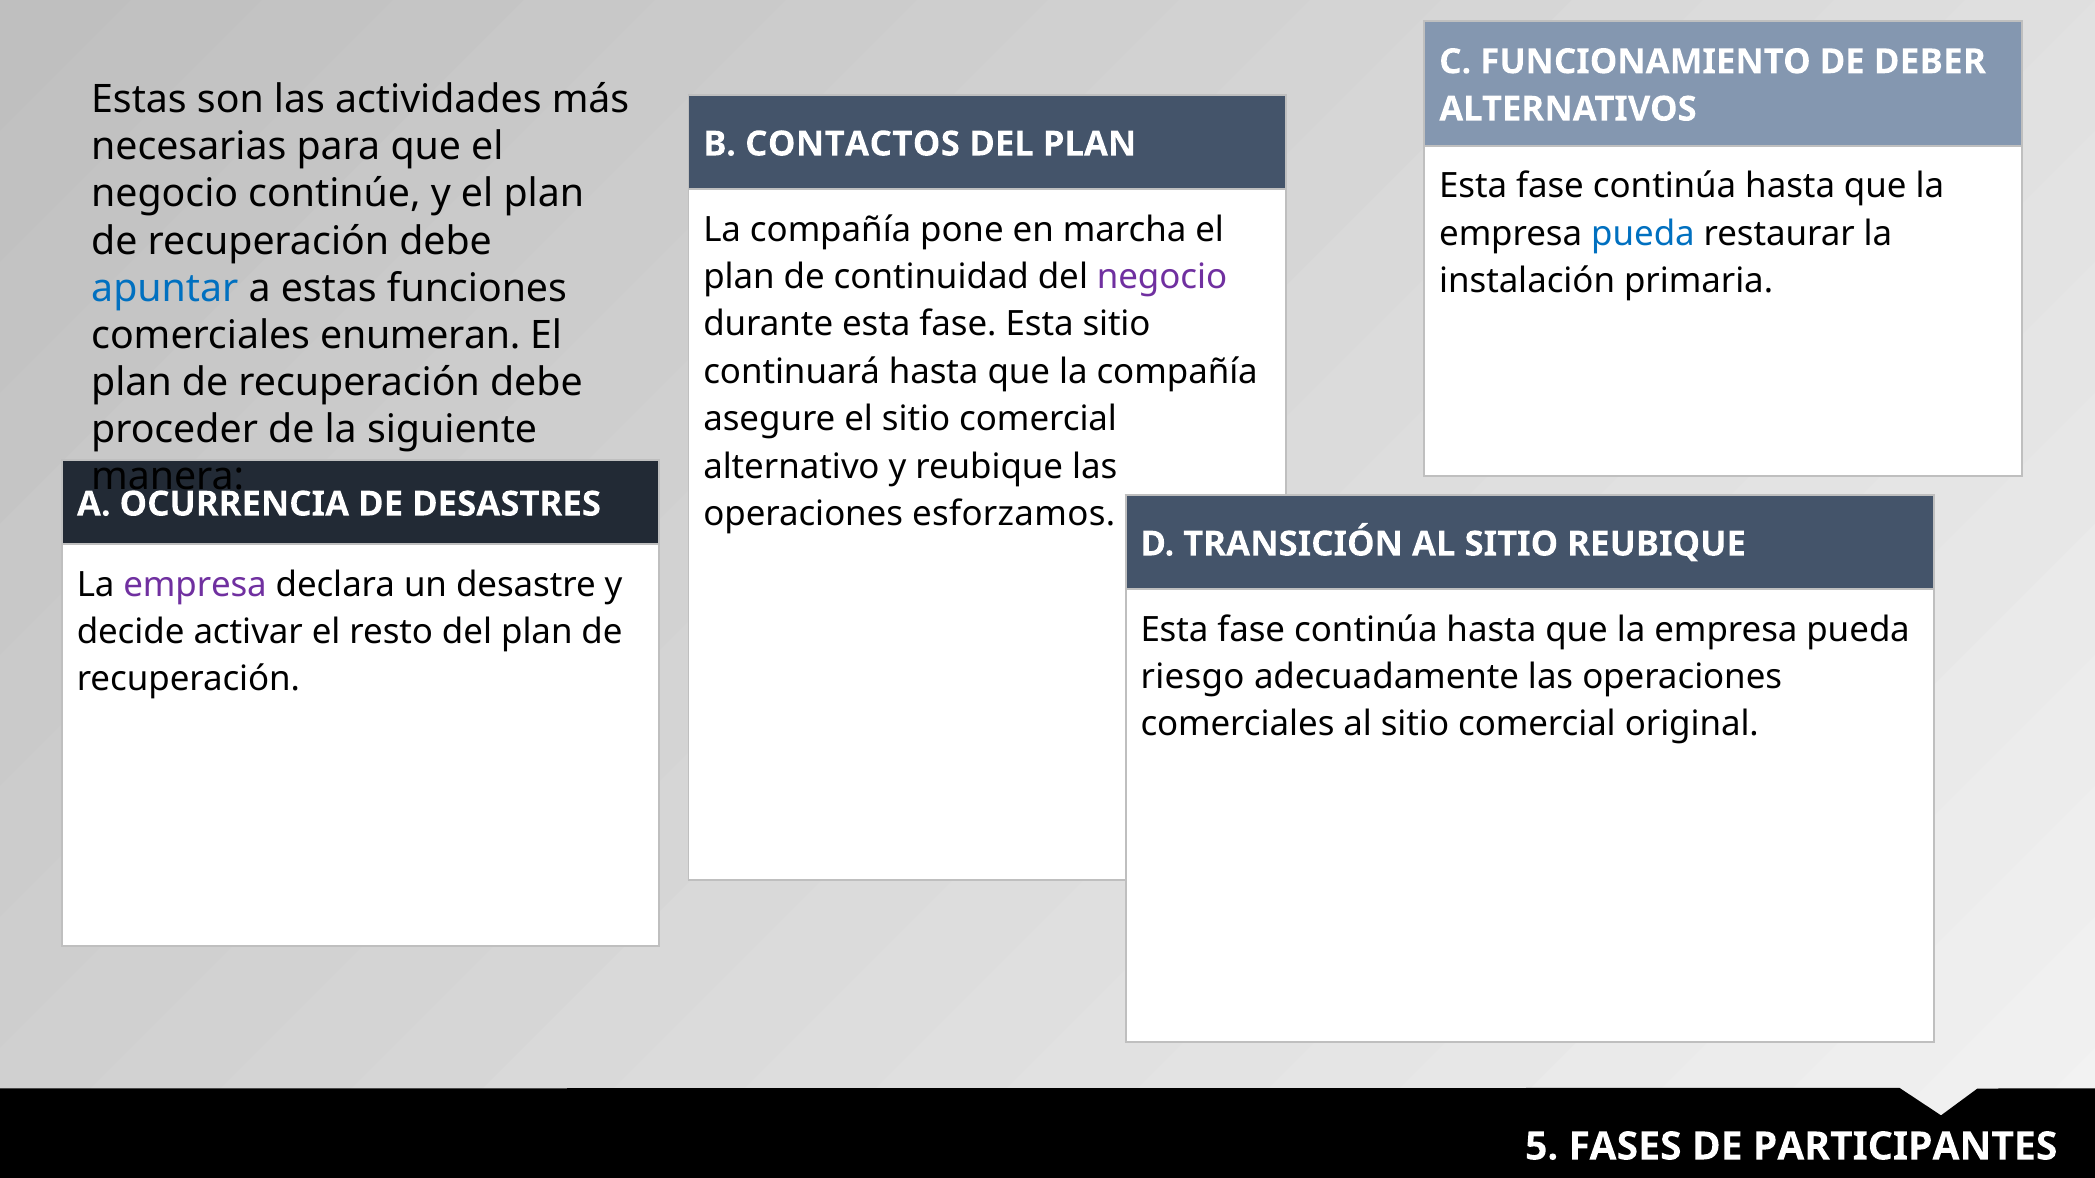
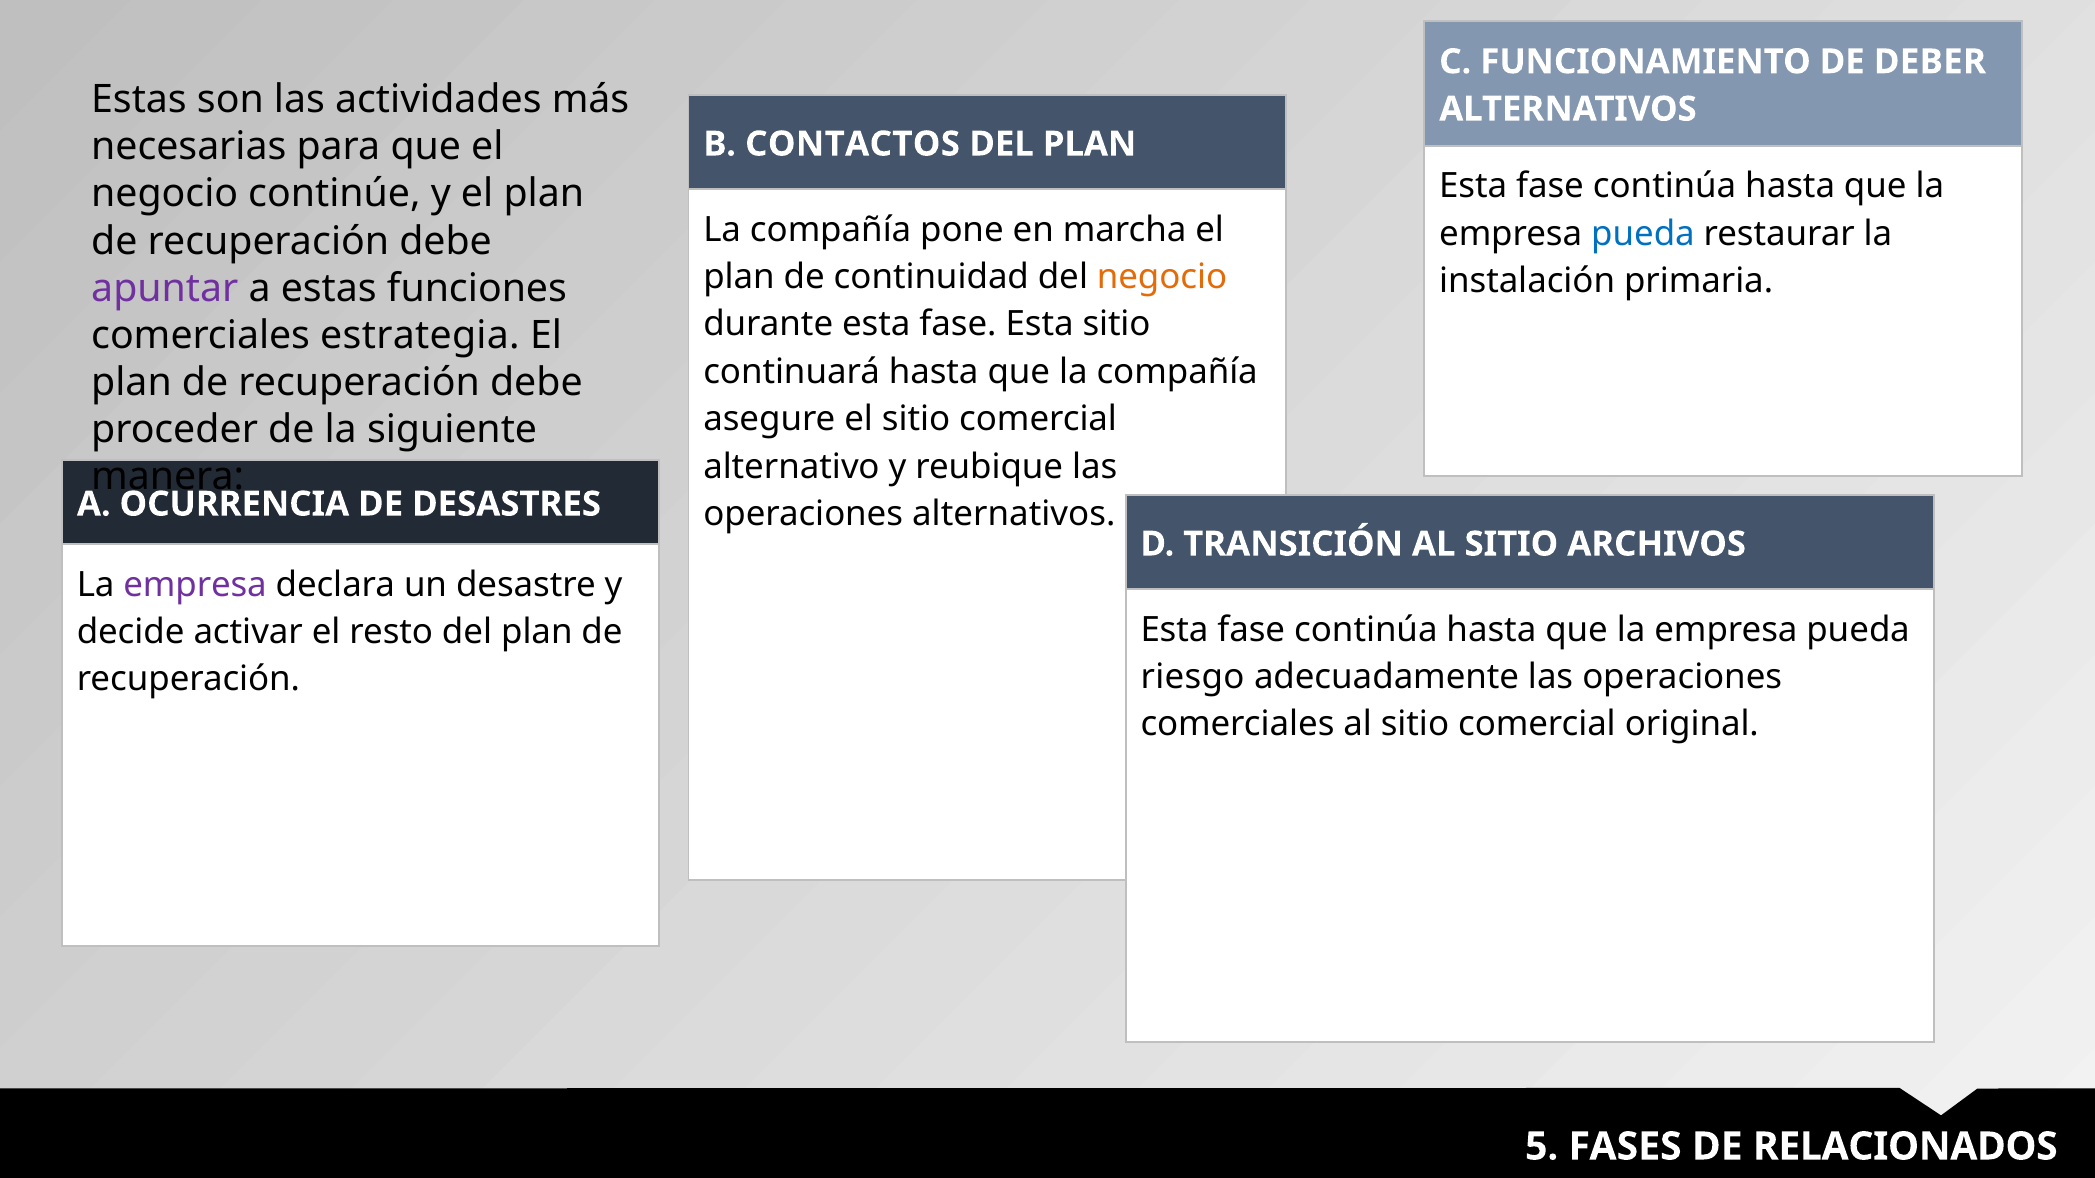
negocio at (1162, 277) colour: purple -> orange
apuntar colour: blue -> purple
enumeran: enumeran -> estrategia
operaciones esforzamos: esforzamos -> alternativos
SITIO REUBIQUE: REUBIQUE -> ARCHIVOS
PARTICIPANTES: PARTICIPANTES -> RELACIONADOS
